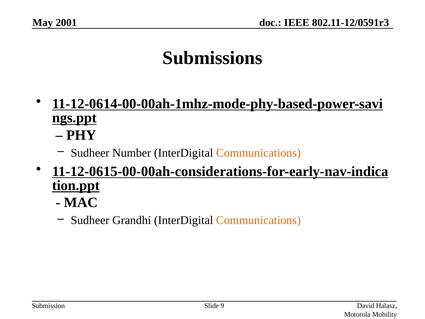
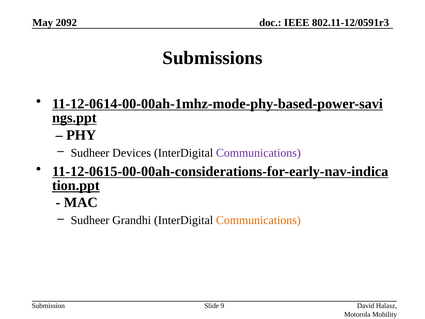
2001: 2001 -> 2092
Number: Number -> Devices
Communications at (258, 153) colour: orange -> purple
